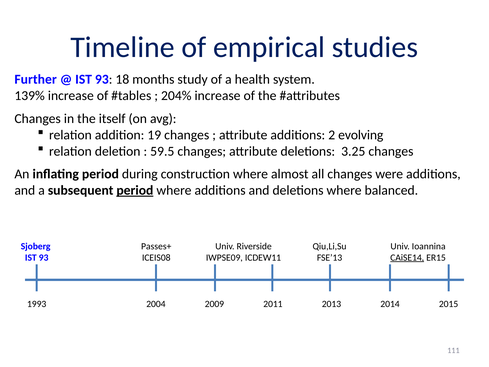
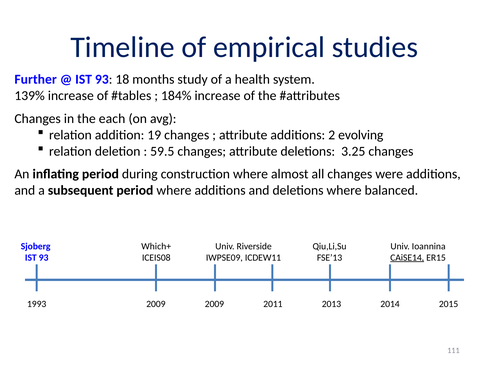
204%: 204% -> 184%
itself: itself -> each
period at (135, 190) underline: present -> none
Passes+: Passes+ -> Which+
2004 at (156, 304): 2004 -> 2009
